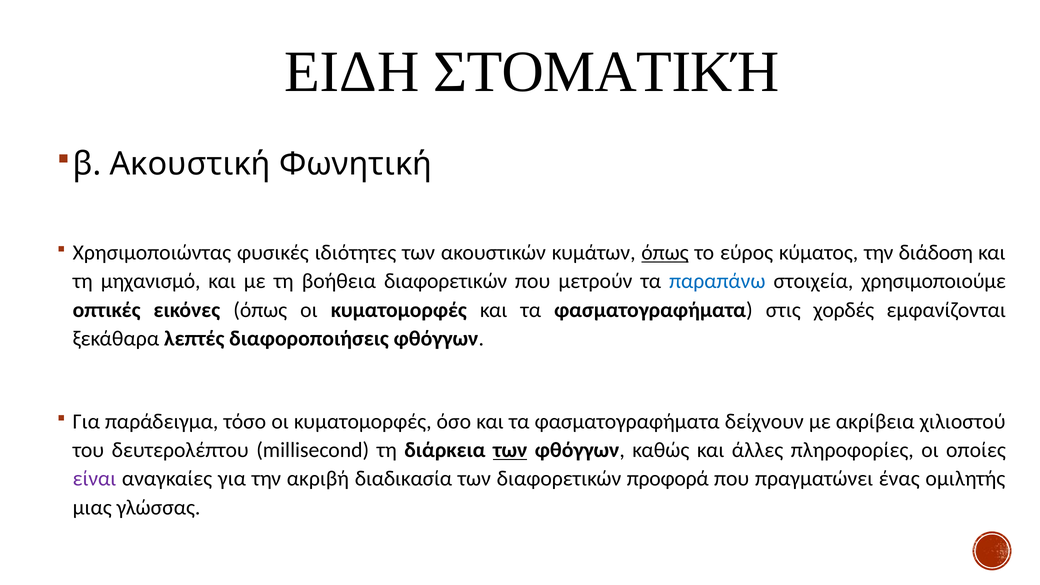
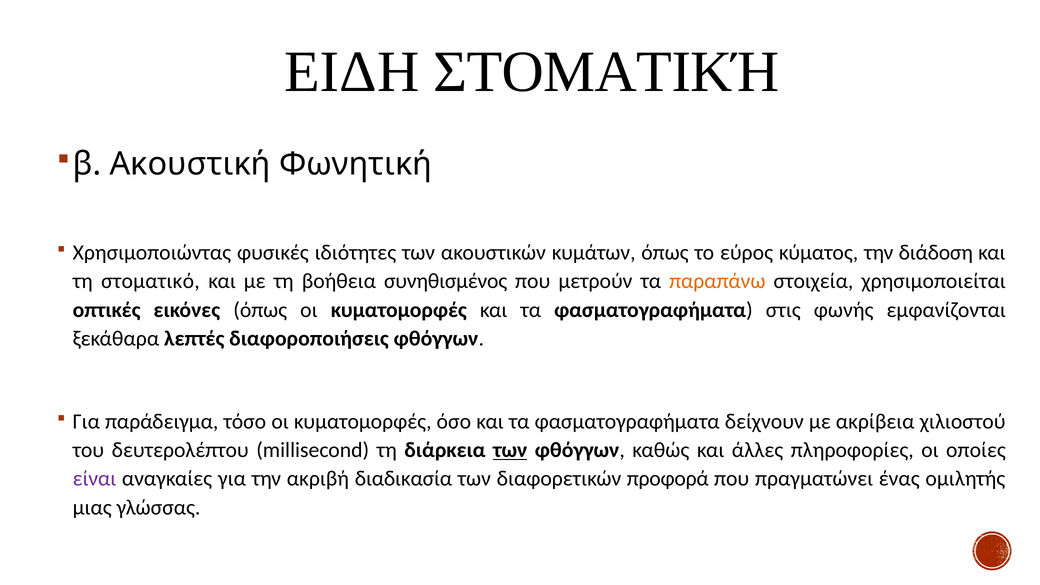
όπως at (665, 253) underline: present -> none
μηχανισμό: μηχανισμό -> στοματικό
βοήθεια διαφορετικών: διαφορετικών -> συνηθισμένος
παραπάνω colour: blue -> orange
χρησιμοποιούμε: χρησιμοποιούμε -> χρησιμοποιείται
χορδές: χορδές -> φωνής
